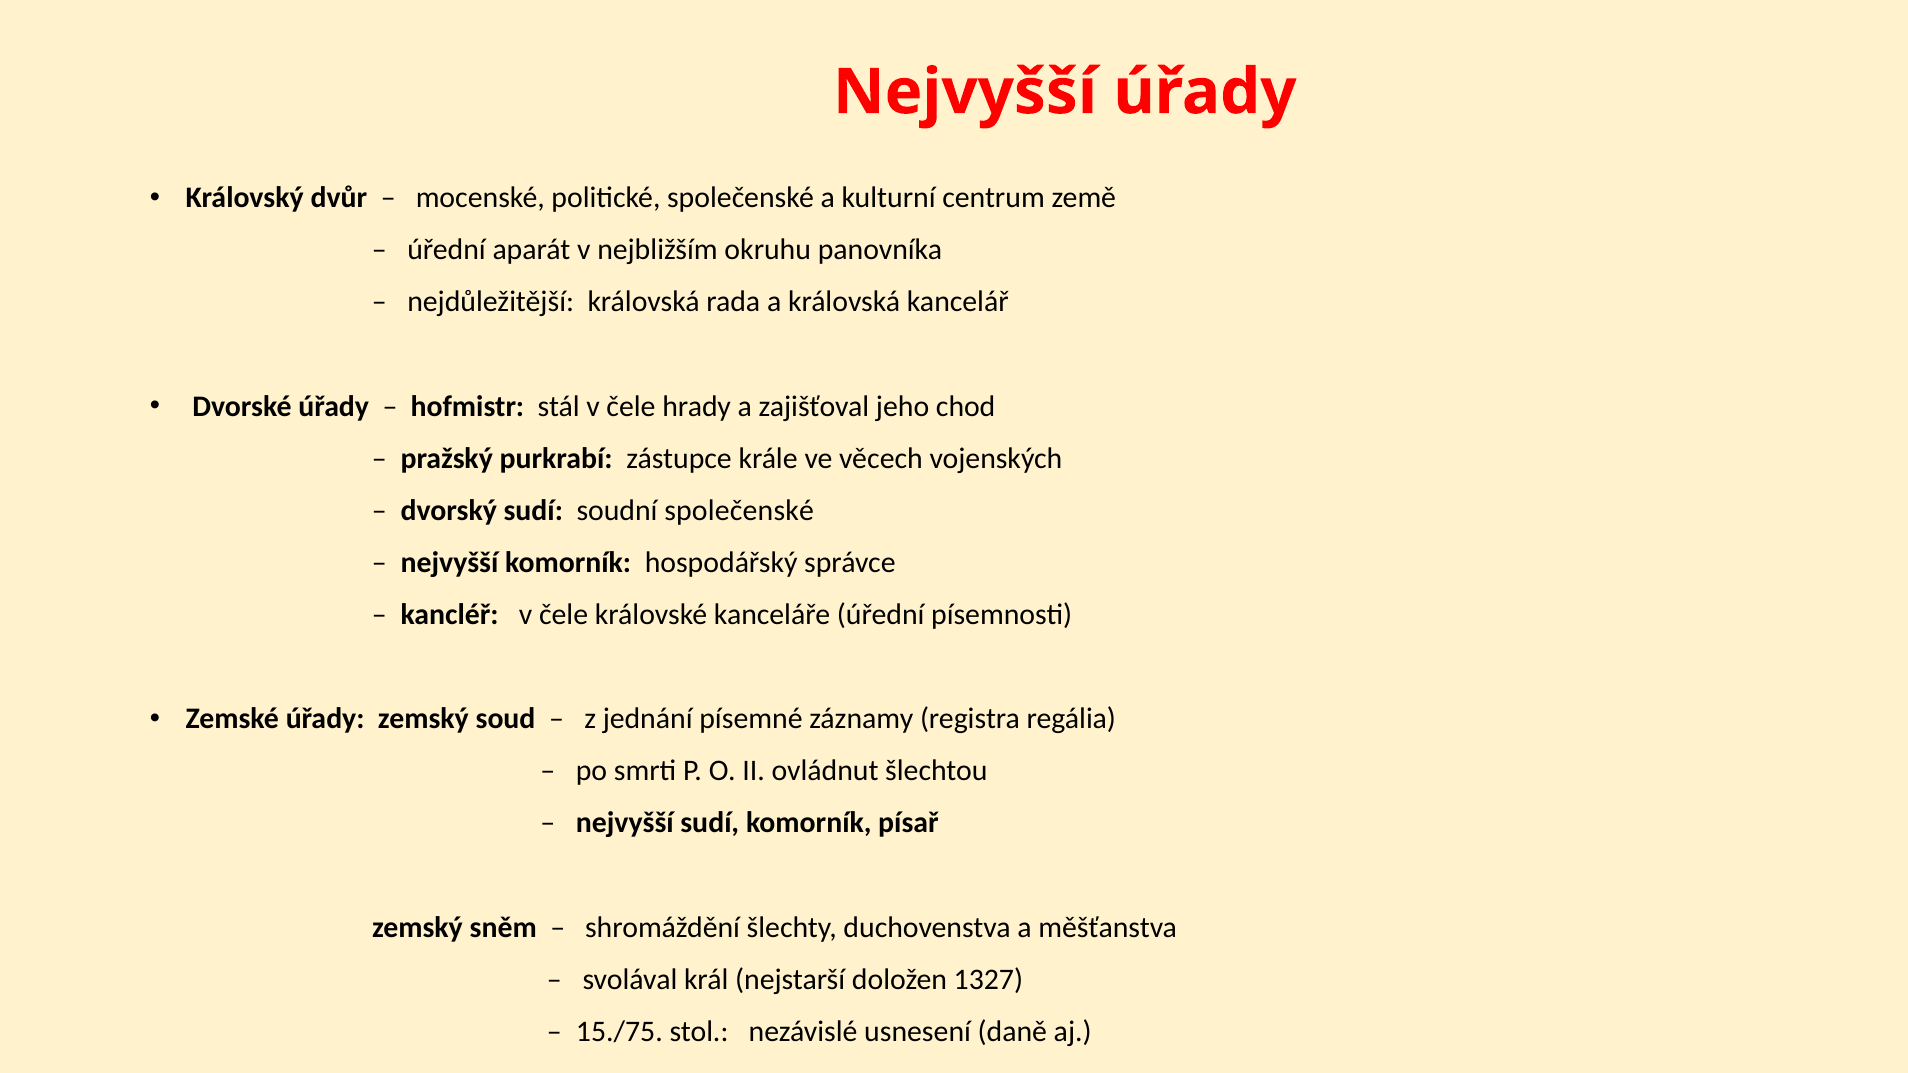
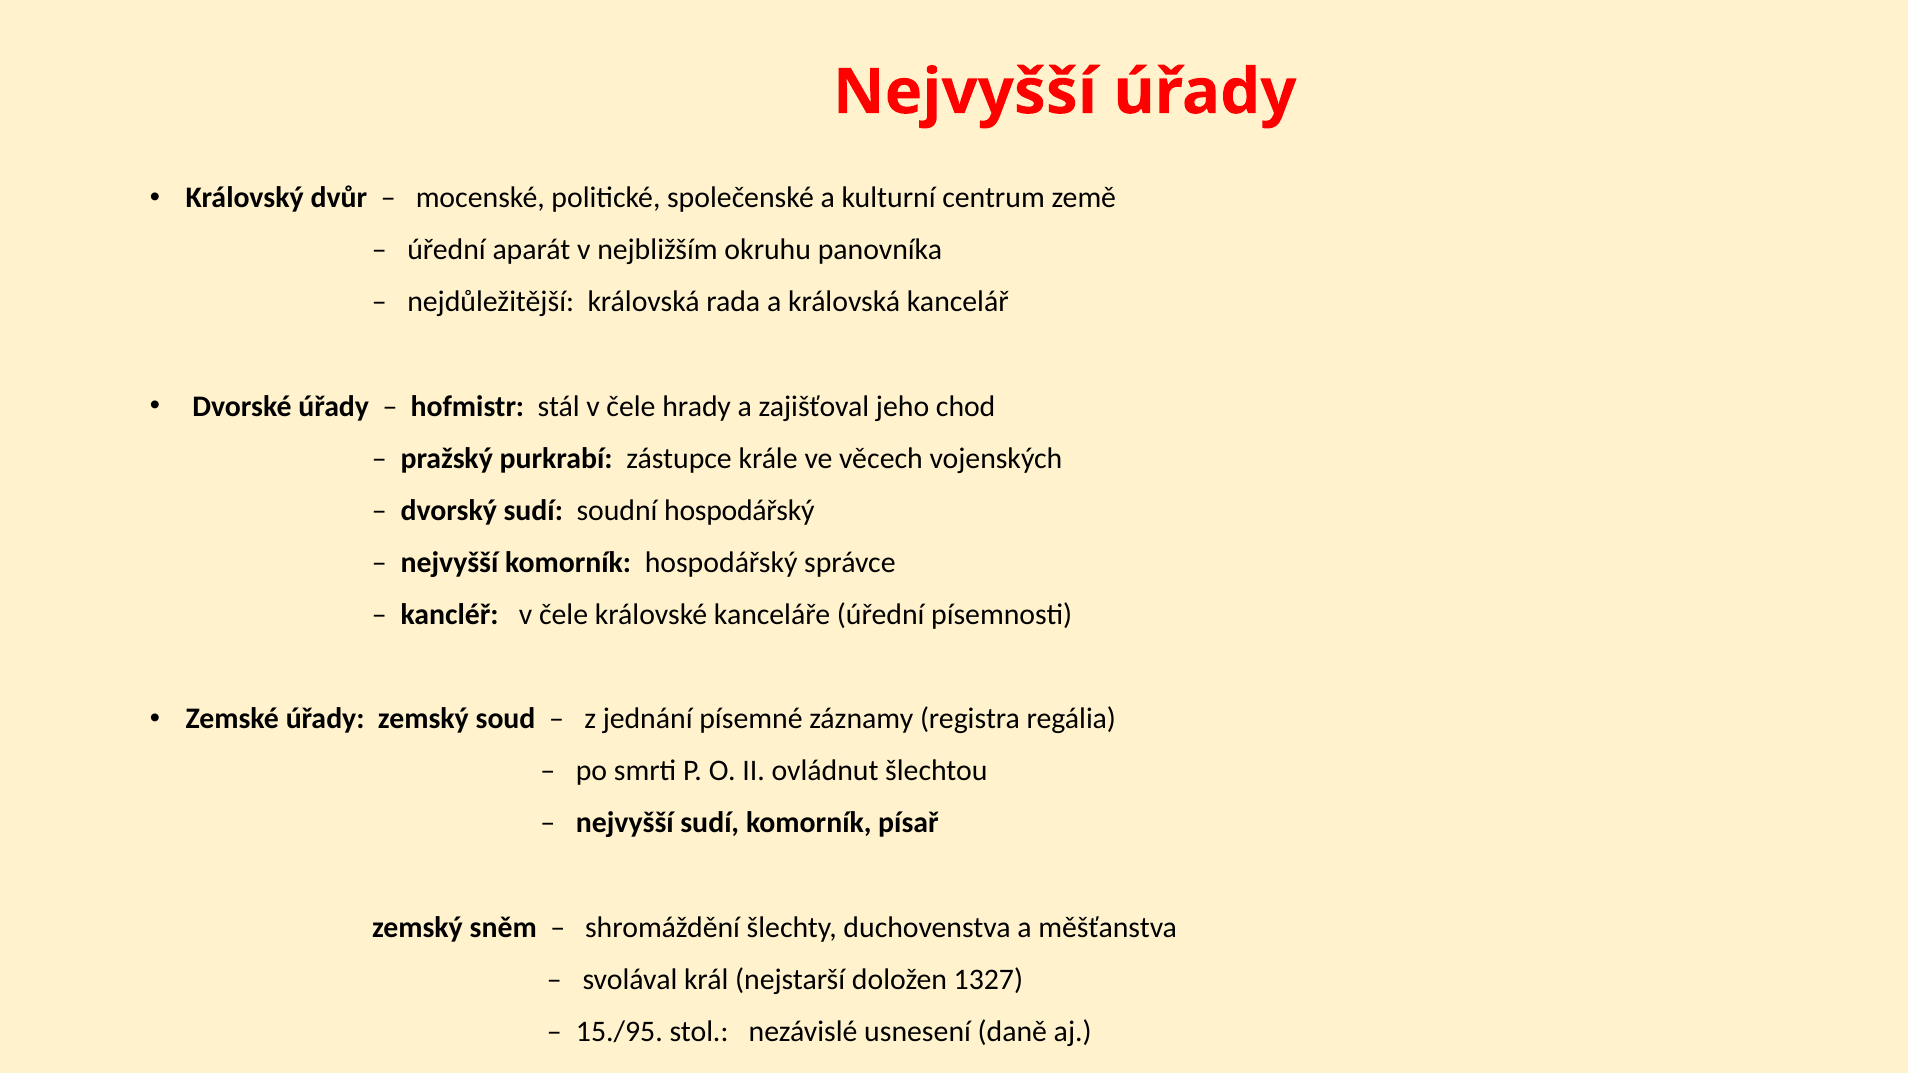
soudní společenské: společenské -> hospodářský
15./75: 15./75 -> 15./95
